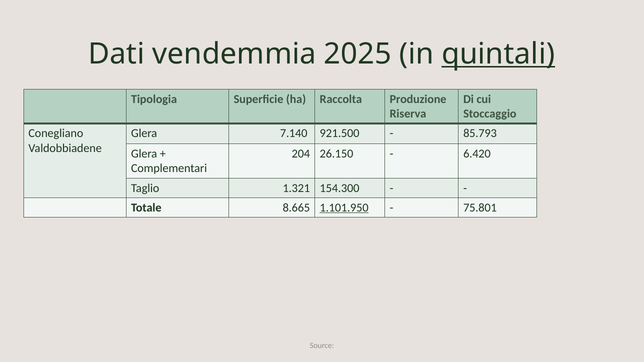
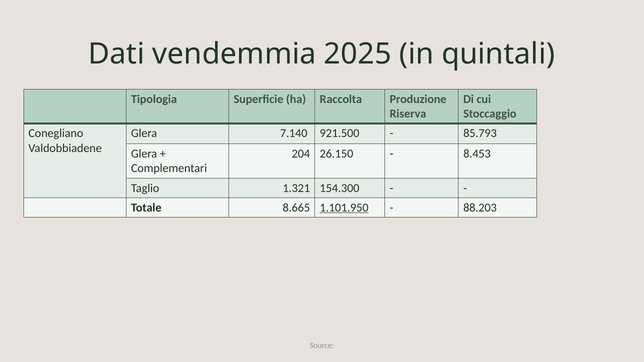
quintali underline: present -> none
6.420: 6.420 -> 8.453
75.801: 75.801 -> 88.203
